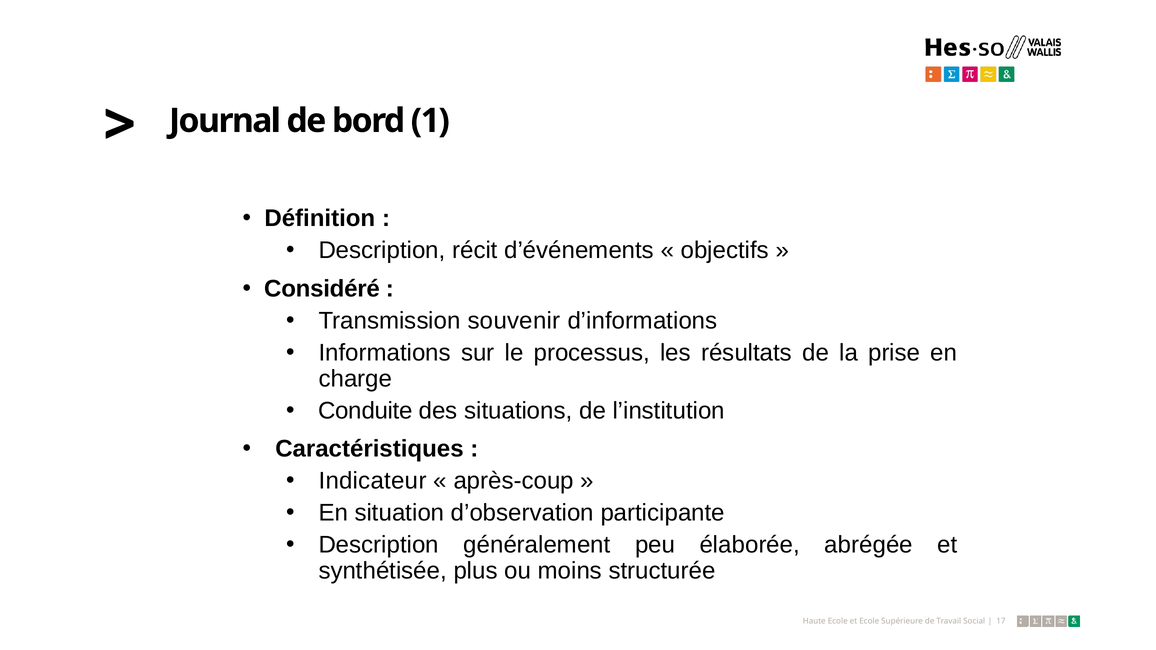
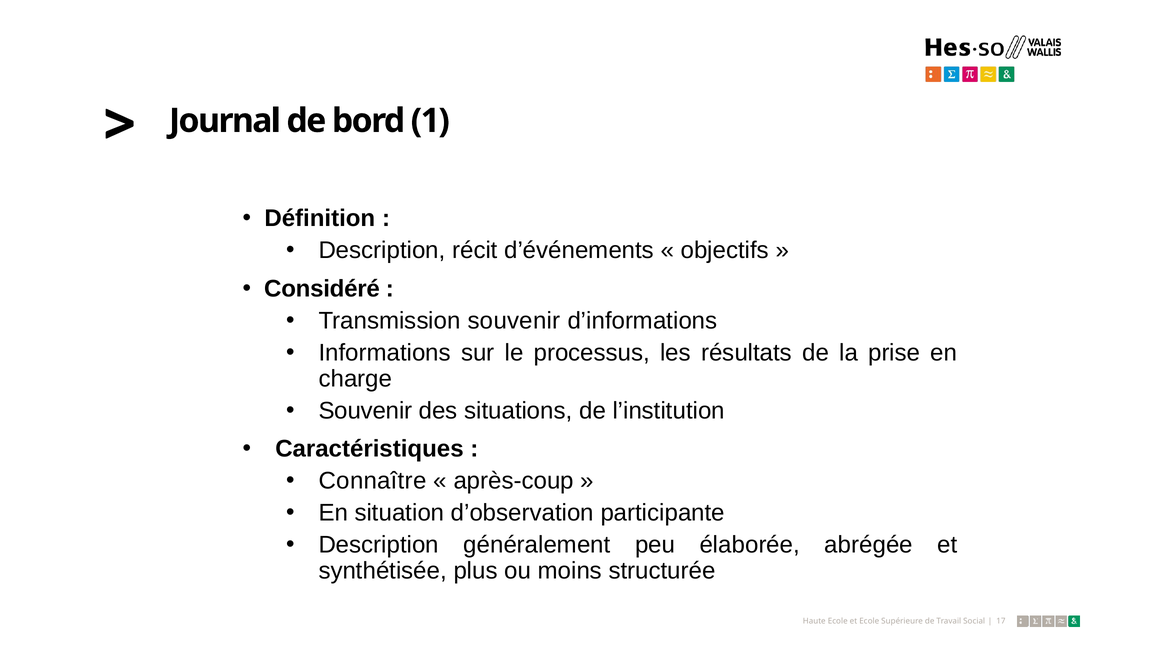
Conduite at (365, 411): Conduite -> Souvenir
Indicateur: Indicateur -> Connaître
